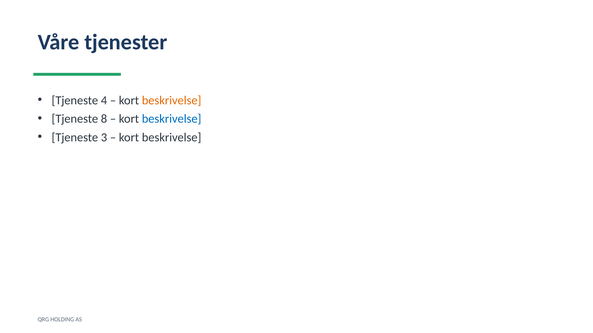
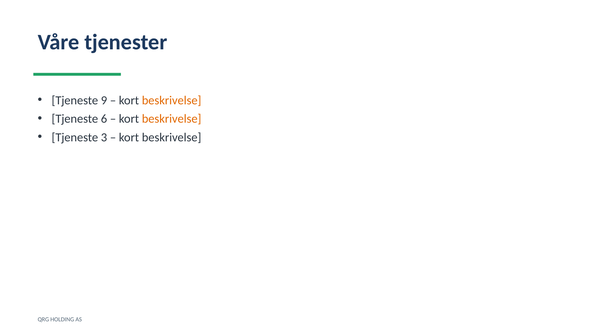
4: 4 -> 9
8: 8 -> 6
beskrivelse at (172, 119) colour: blue -> orange
